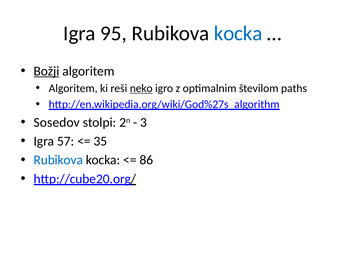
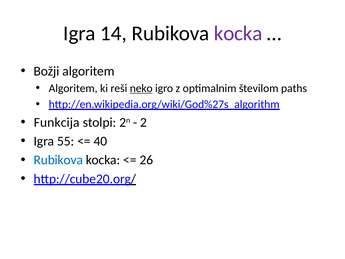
95: 95 -> 14
kocka at (238, 33) colour: blue -> purple
Božji underline: present -> none
Sosedov: Sosedov -> Funkcija
3: 3 -> 2
57: 57 -> 55
35: 35 -> 40
86: 86 -> 26
